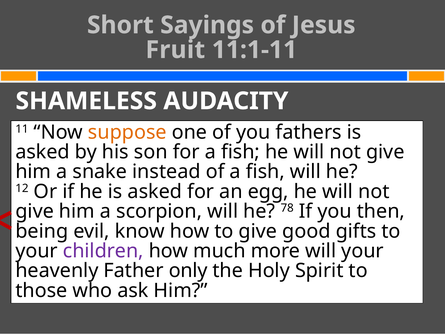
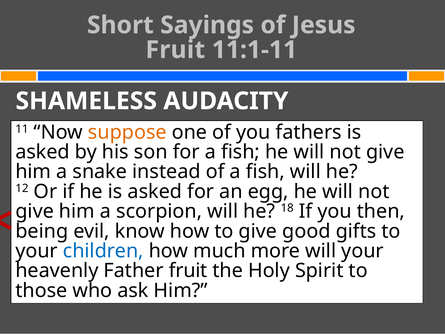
78: 78 -> 18
children colour: purple -> blue
Father only: only -> fruit
